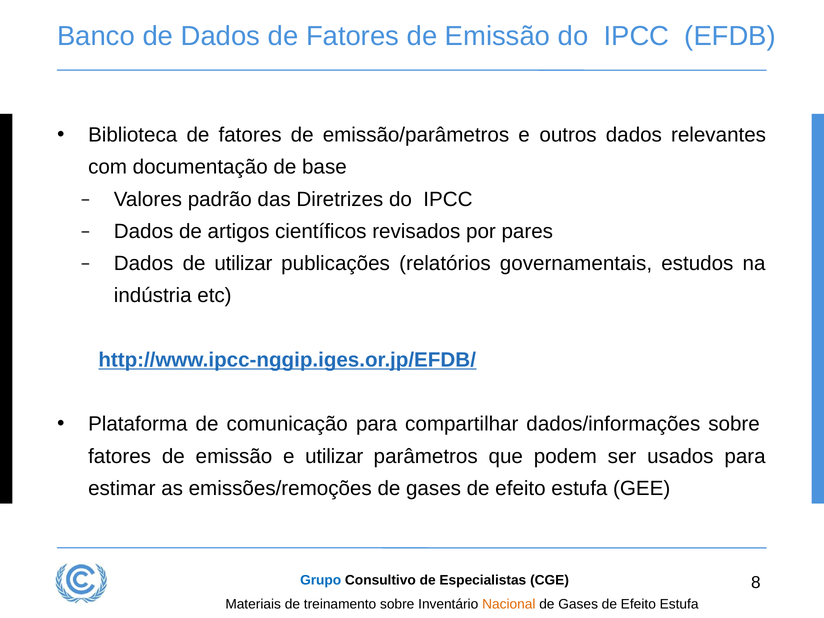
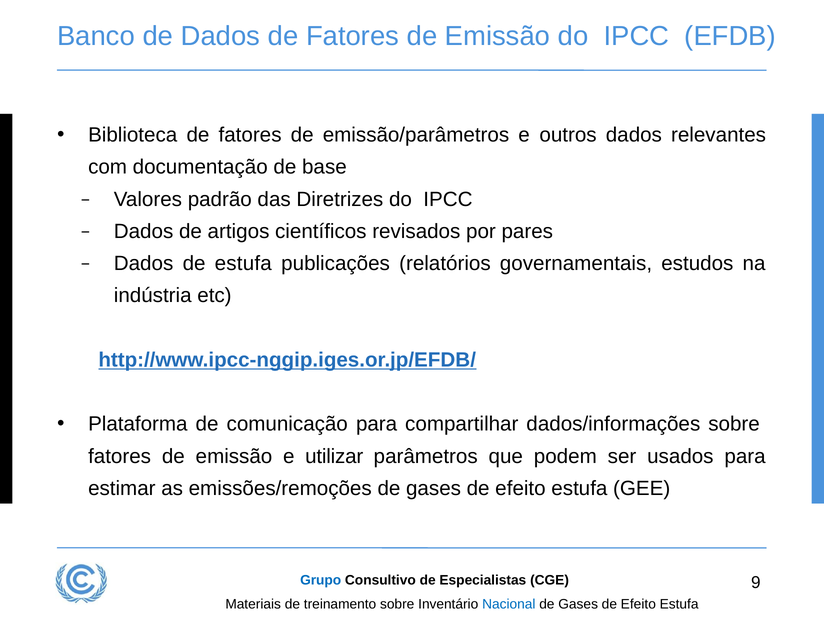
de utilizar: utilizar -> estufa
8: 8 -> 9
Nacional colour: orange -> blue
